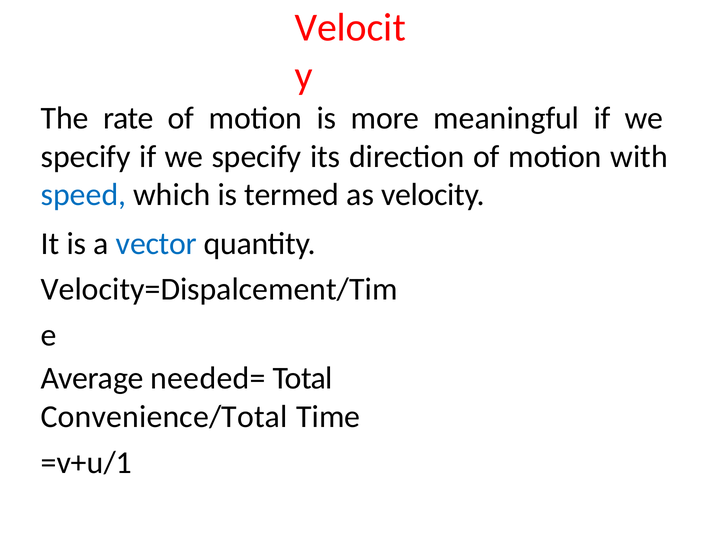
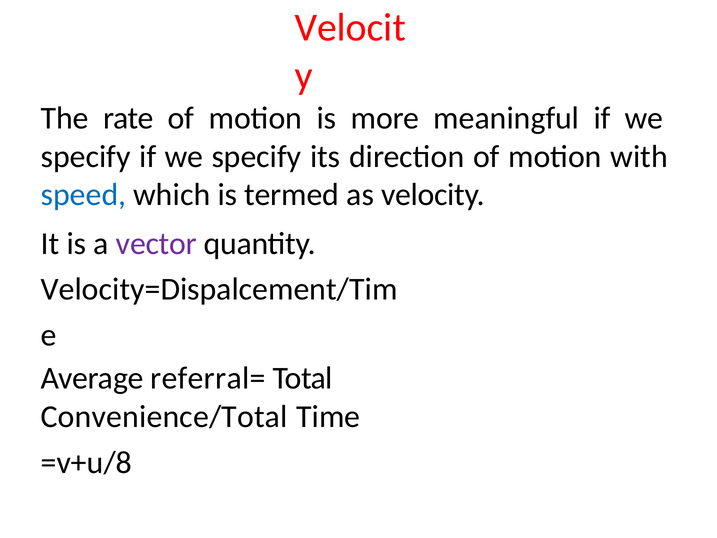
vector colour: blue -> purple
needed=: needed= -> referral=
=v+u/1: =v+u/1 -> =v+u/8
